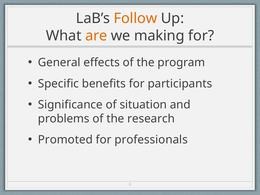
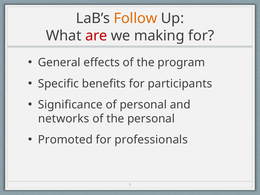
are colour: orange -> red
of situation: situation -> personal
problems: problems -> networks
the research: research -> personal
